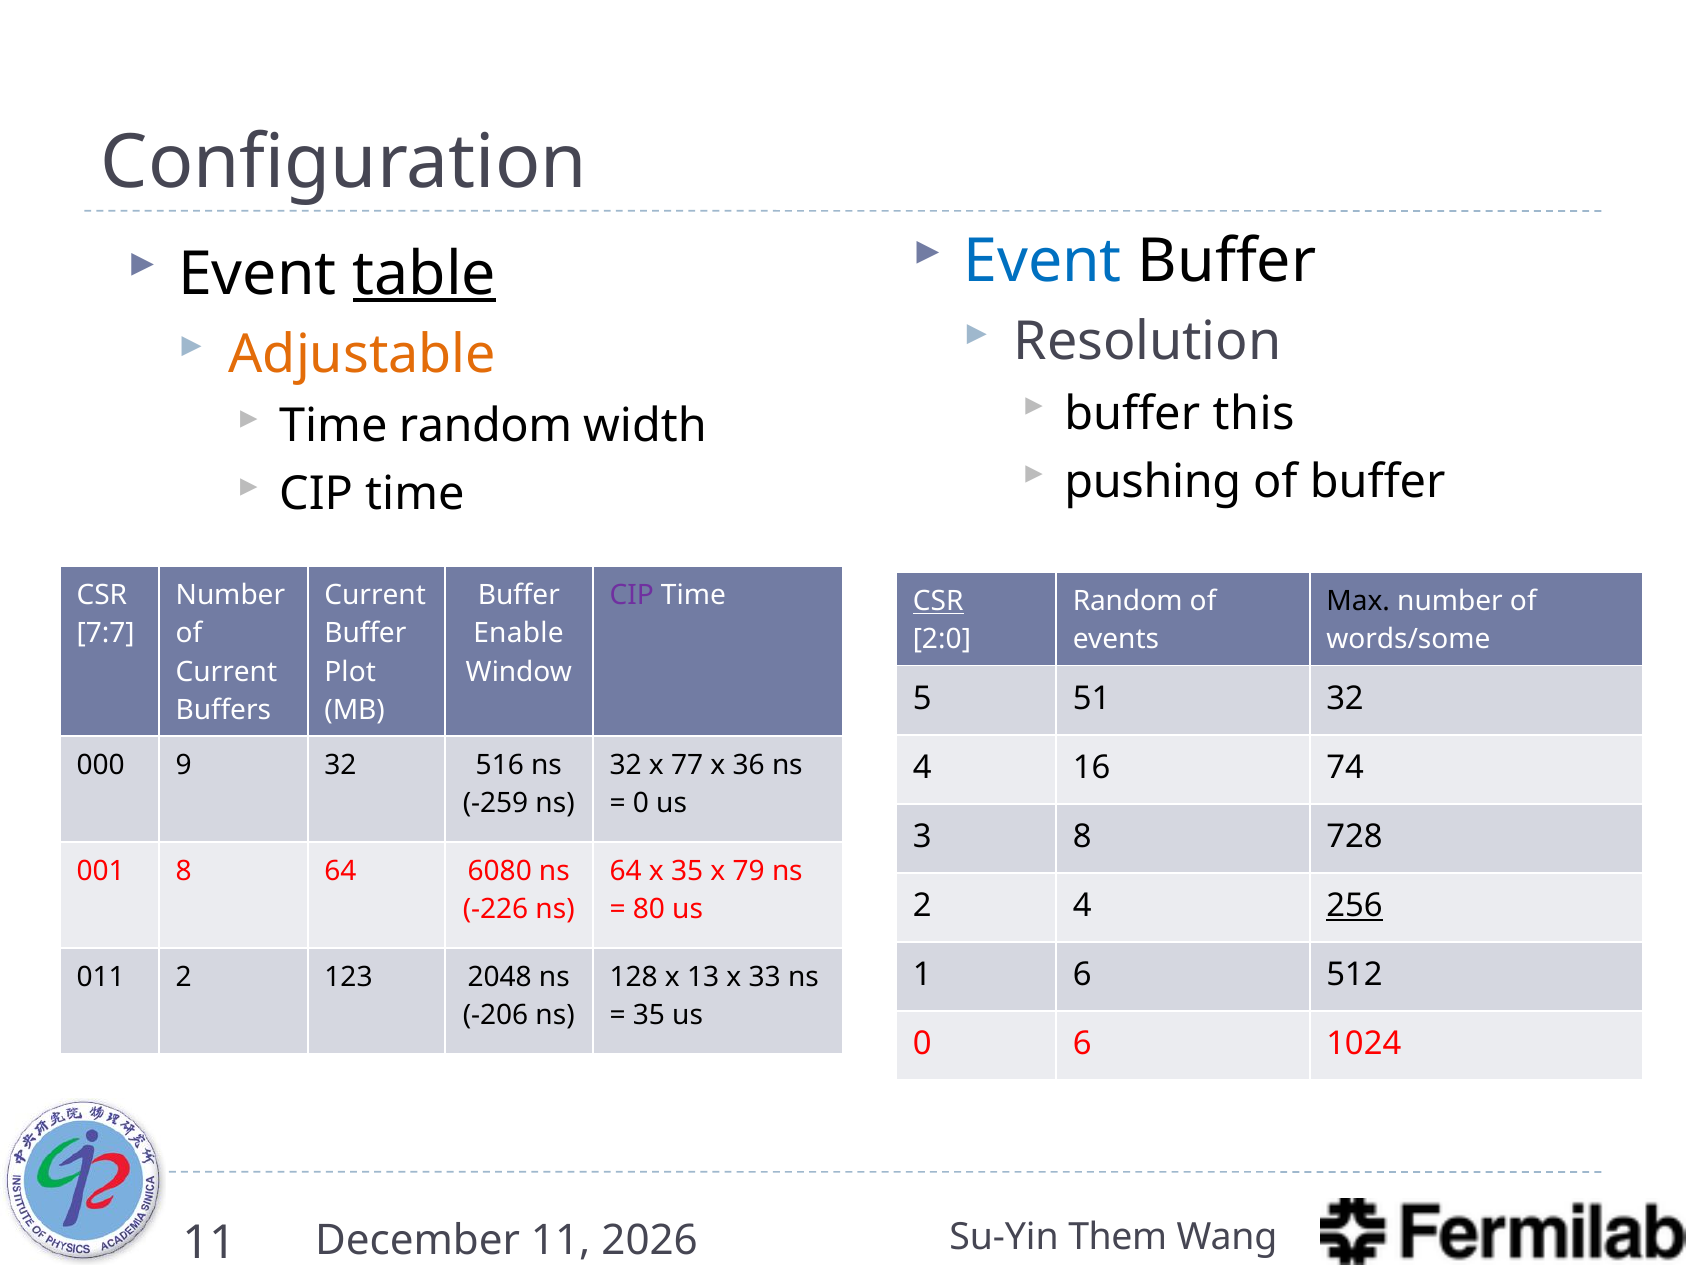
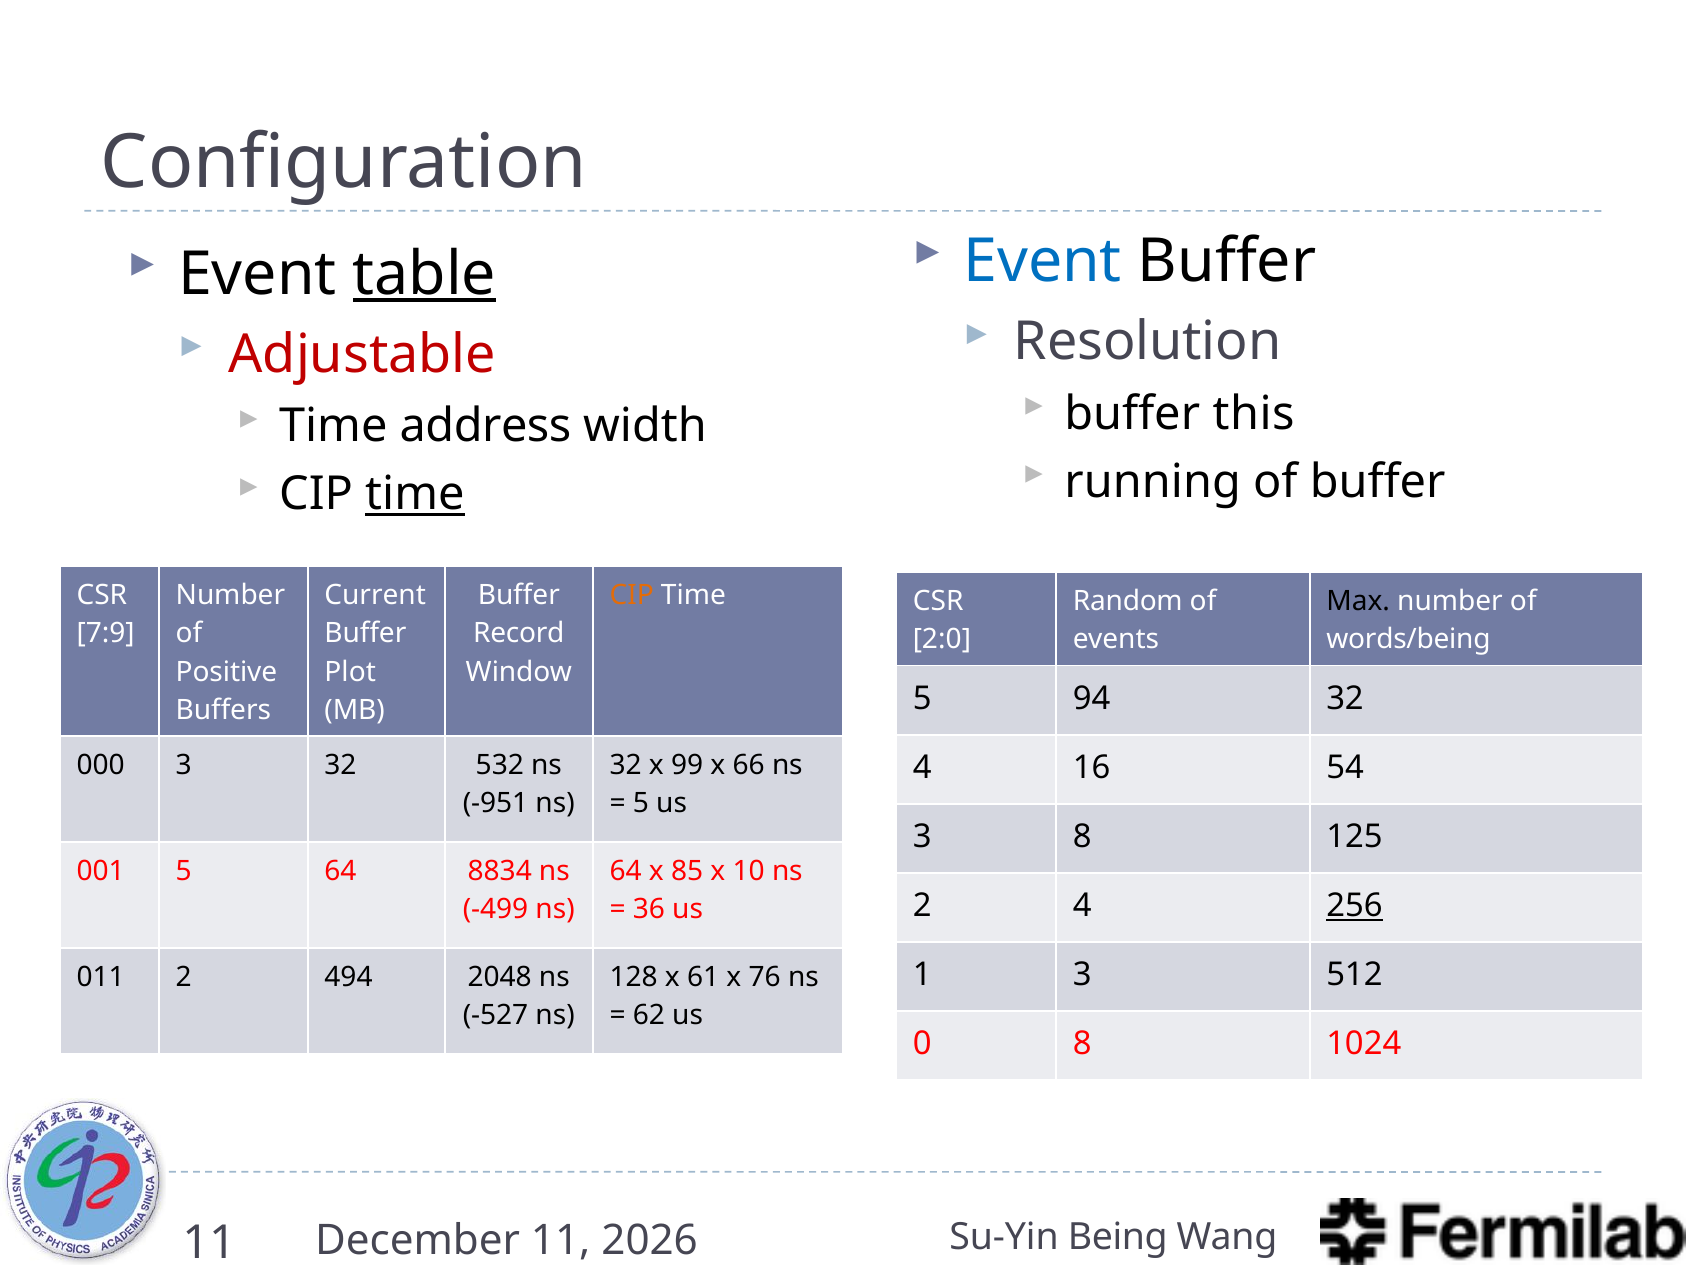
Adjustable colour: orange -> red
Time random: random -> address
pushing: pushing -> running
time at (415, 494) underline: none -> present
CIP at (632, 595) colour: purple -> orange
CSR at (938, 601) underline: present -> none
7:7: 7:7 -> 7:9
Enable: Enable -> Record
words/some: words/some -> words/being
Current at (226, 672): Current -> Positive
51: 51 -> 94
000 9: 9 -> 3
516: 516 -> 532
77: 77 -> 99
36: 36 -> 66
74: 74 -> 54
-259: -259 -> -951
0 at (641, 803): 0 -> 5
728: 728 -> 125
001 8: 8 -> 5
6080: 6080 -> 8834
x 35: 35 -> 85
79: 79 -> 10
-226: -226 -> -499
80: 80 -> 36
1 6: 6 -> 3
123: 123 -> 494
13: 13 -> 61
33: 33 -> 76
-206: -206 -> -527
35 at (649, 1015): 35 -> 62
0 6: 6 -> 8
Them: Them -> Being
